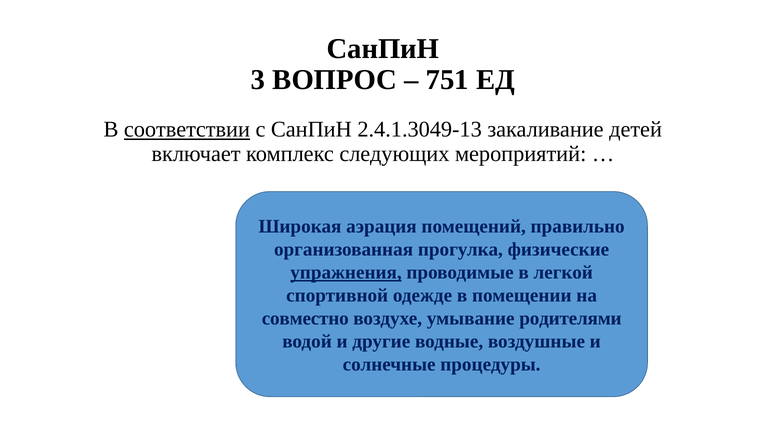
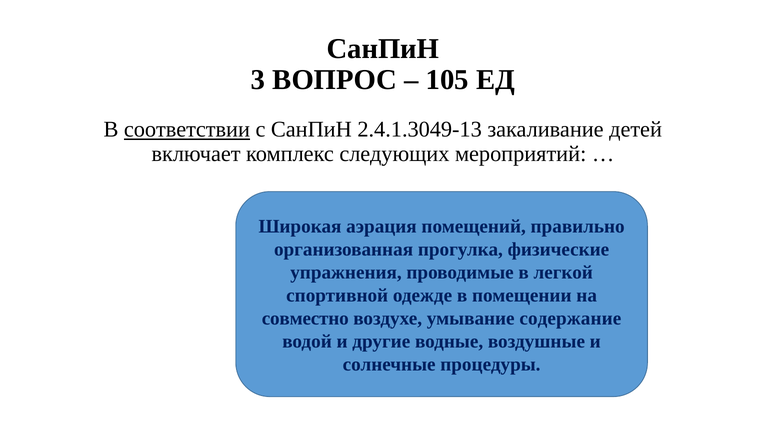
751: 751 -> 105
упражнения underline: present -> none
родителями: родителями -> содержание
